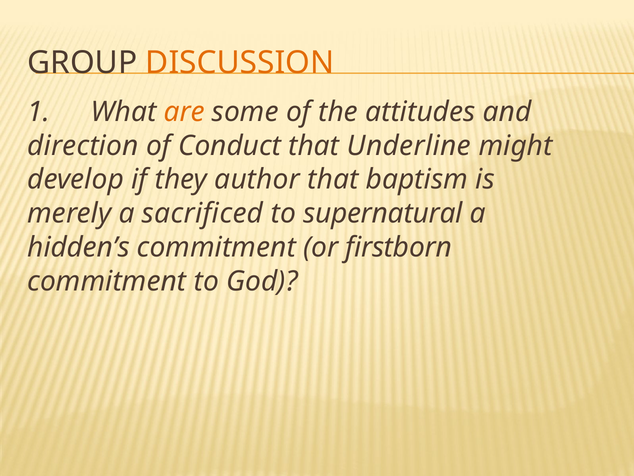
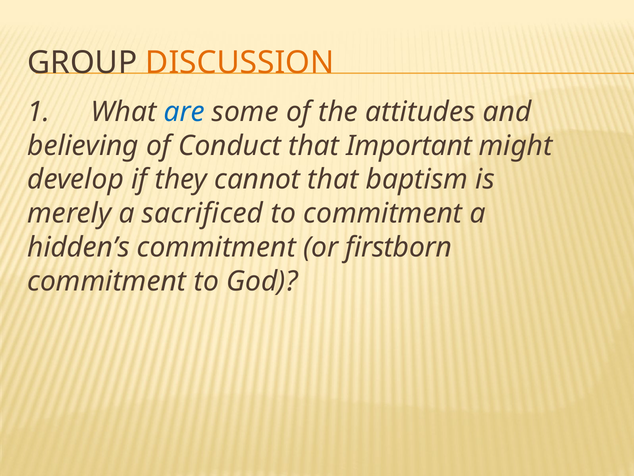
are colour: orange -> blue
direction: direction -> believing
Underline: Underline -> Important
author: author -> cannot
to supernatural: supernatural -> commitment
